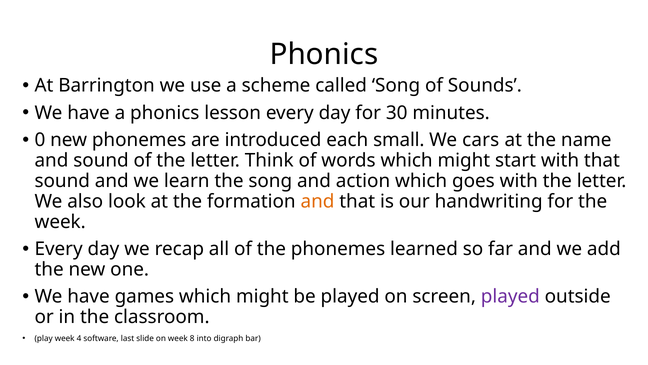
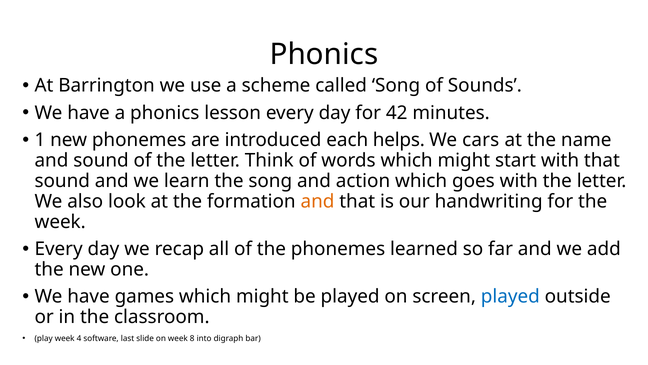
30: 30 -> 42
0: 0 -> 1
small: small -> helps
played at (510, 296) colour: purple -> blue
